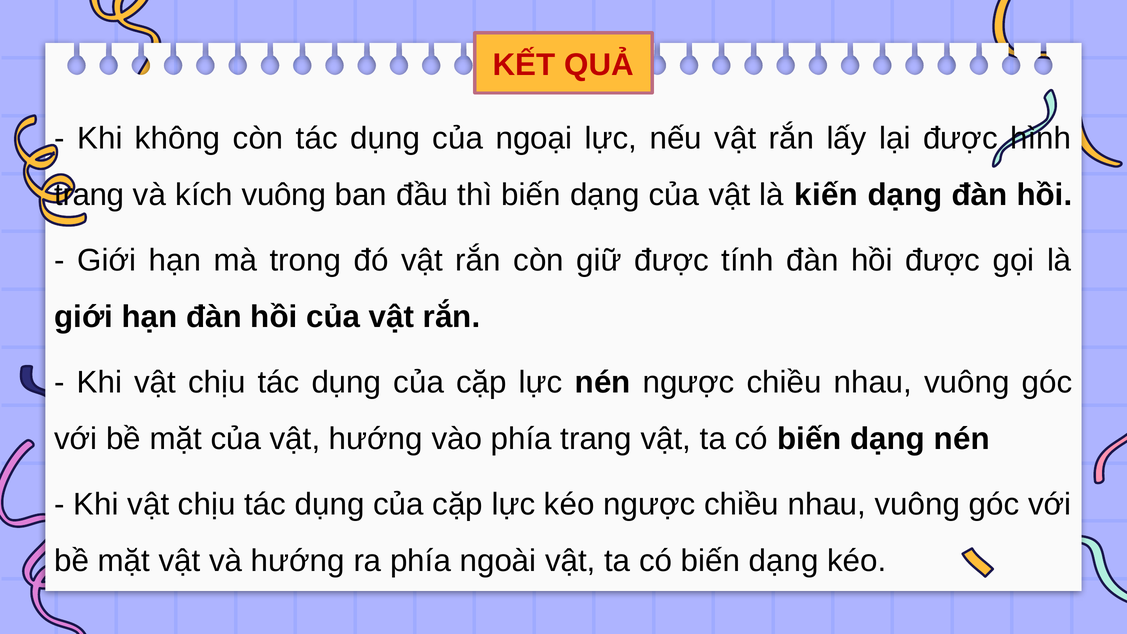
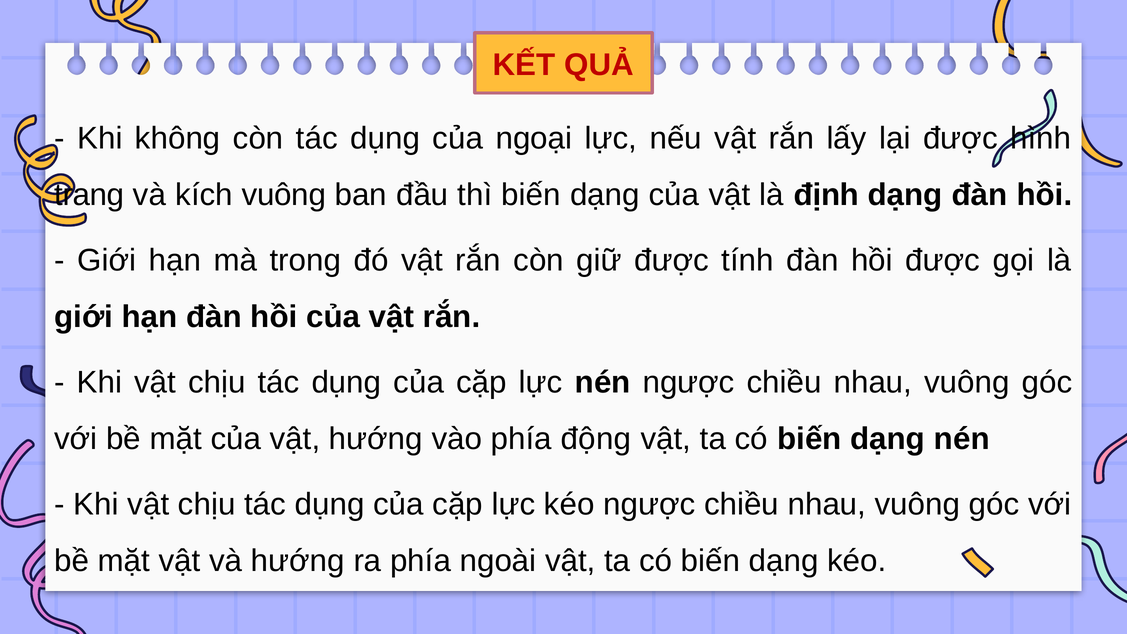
kiến: kiến -> định
phía trang: trang -> động
